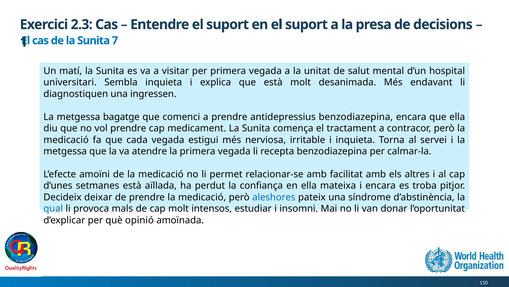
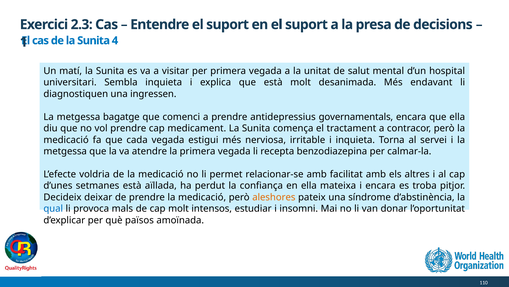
7: 7 -> 4
antidepressius benzodiazepina: benzodiazepina -> governamentals
amoïni: amoïni -> voldria
aleshores colour: blue -> orange
opinió: opinió -> països
